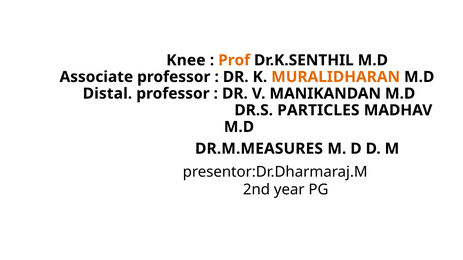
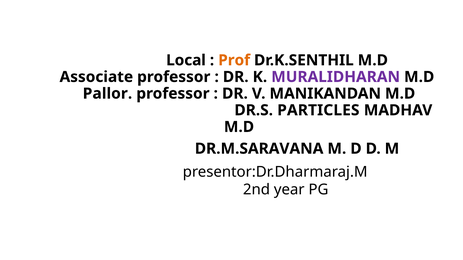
Knee: Knee -> Local
MURALIDHARAN colour: orange -> purple
Distal: Distal -> Pallor
DR.M.MEASURES: DR.M.MEASURES -> DR.M.SARAVANA
